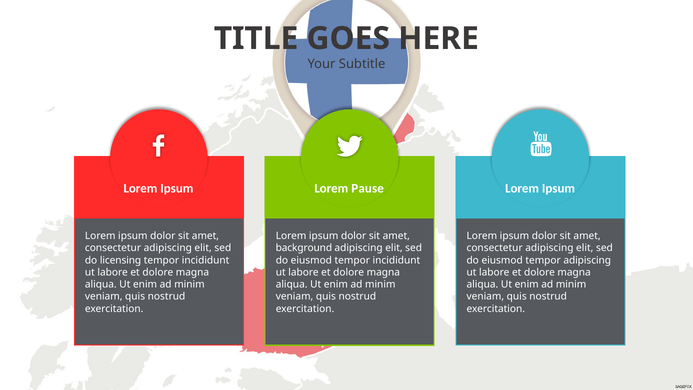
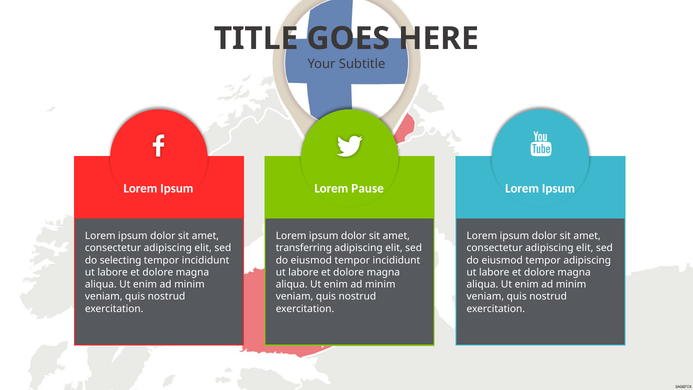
background: background -> transferring
licensing: licensing -> selecting
